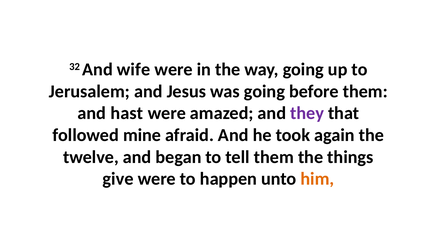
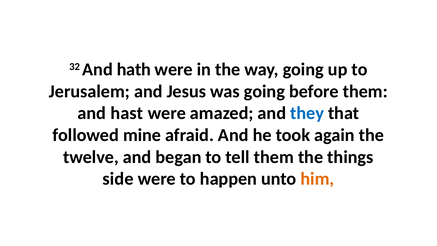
wife: wife -> hath
they colour: purple -> blue
give: give -> side
